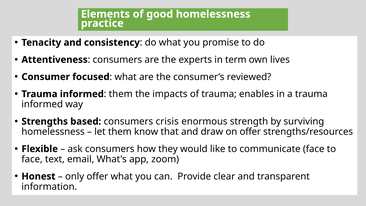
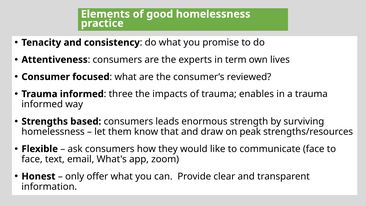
them at (121, 94): them -> three
crisis: crisis -> leads
on offer: offer -> peak
